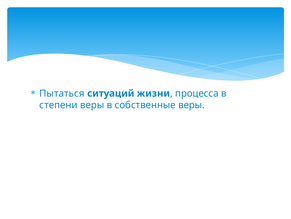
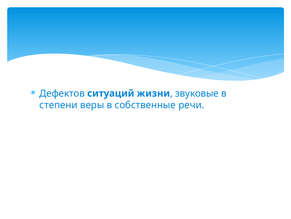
Пытаться: Пытаться -> Дефектов
процесса: процесса -> звуковые
собственные веры: веры -> речи
